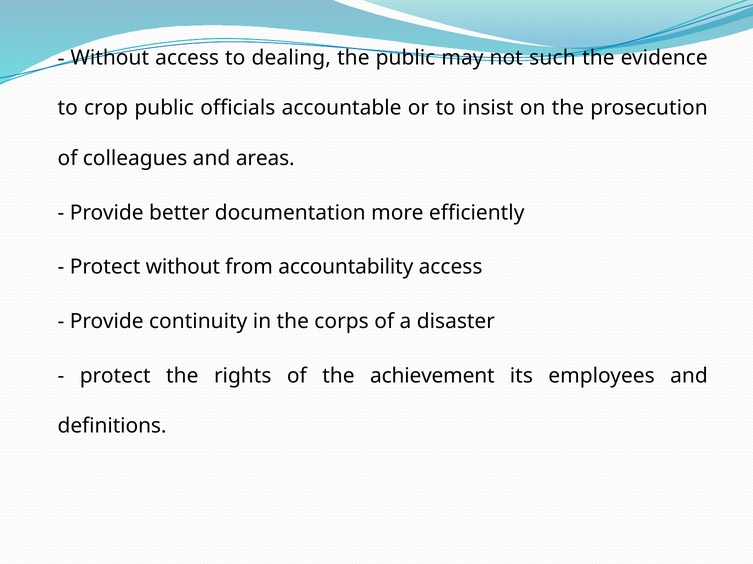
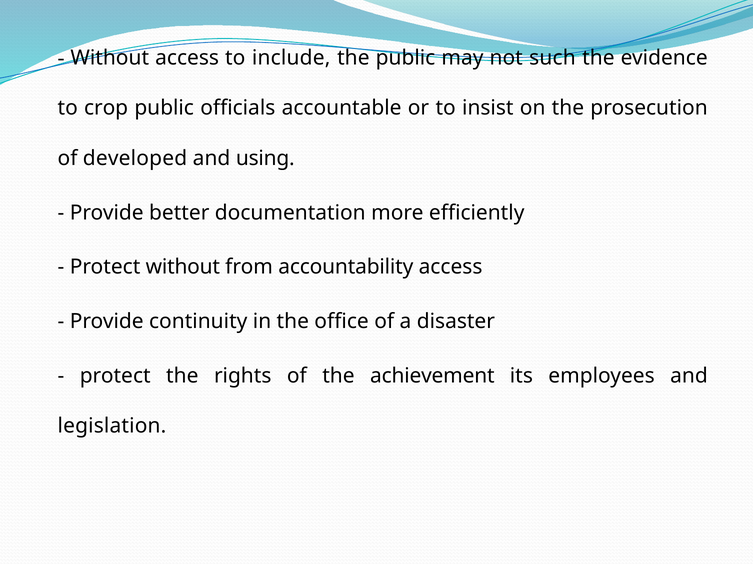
dealing: dealing -> include
colleagues: colleagues -> developed
areas: areas -> using
corps: corps -> office
definitions: definitions -> legislation
